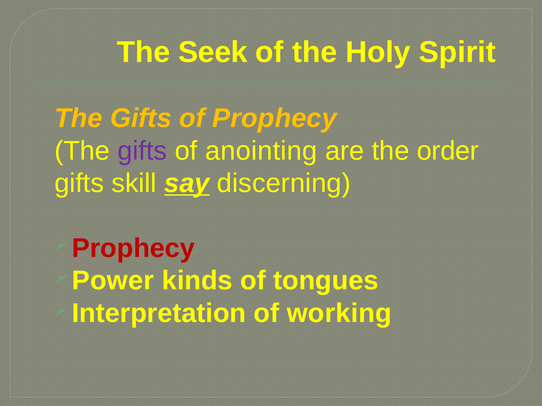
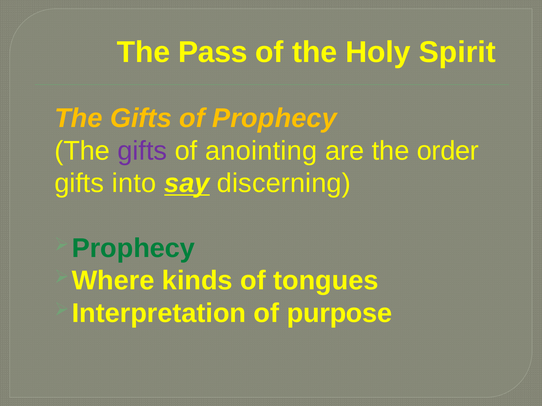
Seek: Seek -> Pass
skill: skill -> into
Prophecy at (133, 248) colour: red -> green
Power: Power -> Where
working: working -> purpose
